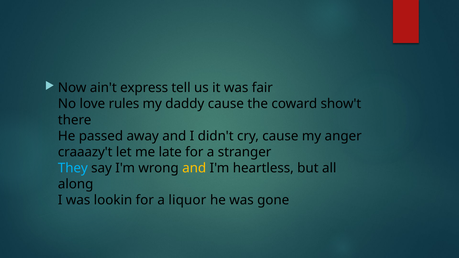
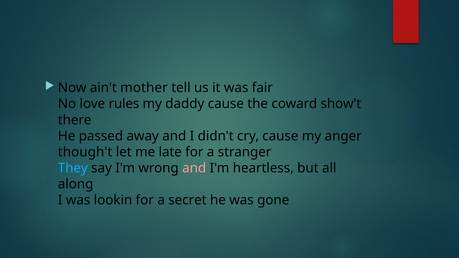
express: express -> mother
craaazy't: craaazy't -> though't
and at (194, 168) colour: yellow -> pink
liquor: liquor -> secret
